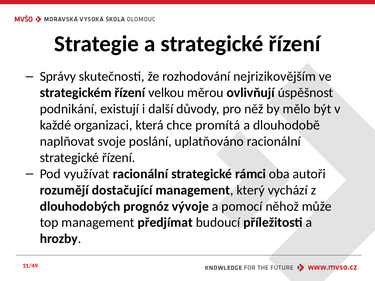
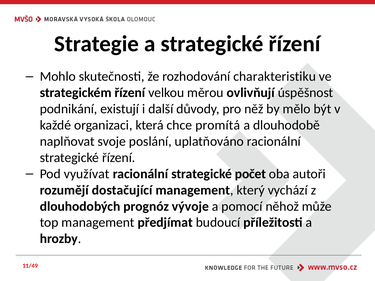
Správy: Správy -> Mohlo
nejrizikovějším: nejrizikovějším -> charakteristiku
rámci: rámci -> počet
